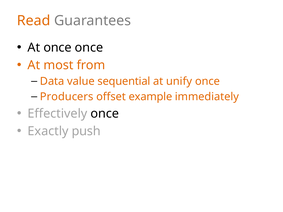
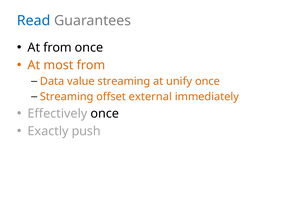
Read colour: orange -> blue
At once: once -> from
value sequential: sequential -> streaming
Producers at (67, 97): Producers -> Streaming
example: example -> external
